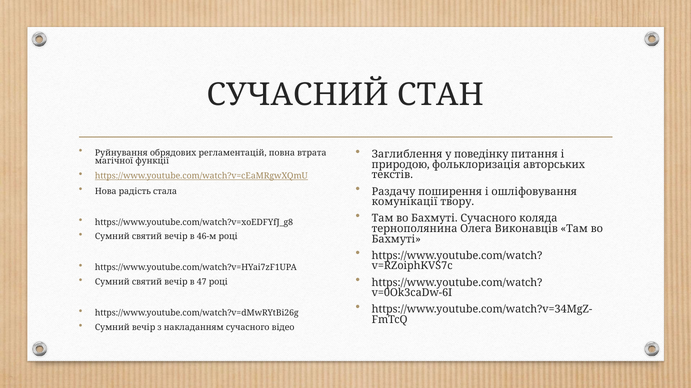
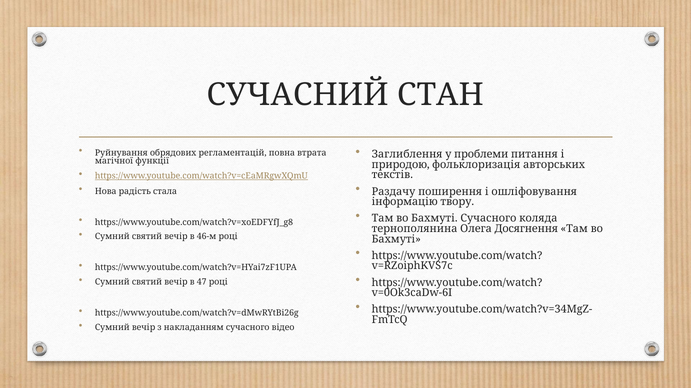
поведінку: поведінку -> проблеми
комунікації: комунікації -> інформацію
Виконавців: Виконавців -> Досягнення
